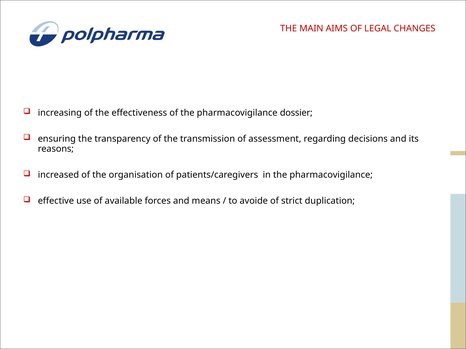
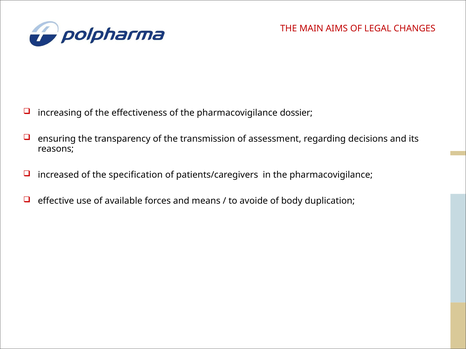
organisation: organisation -> specification
strict: strict -> body
